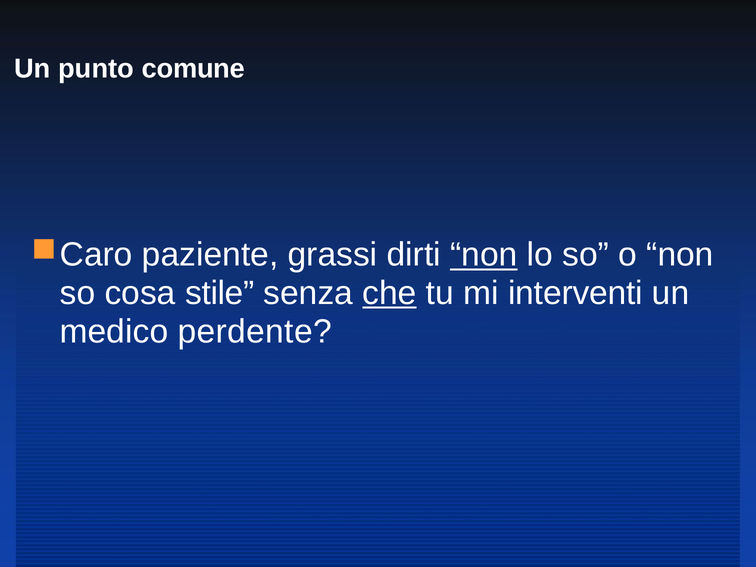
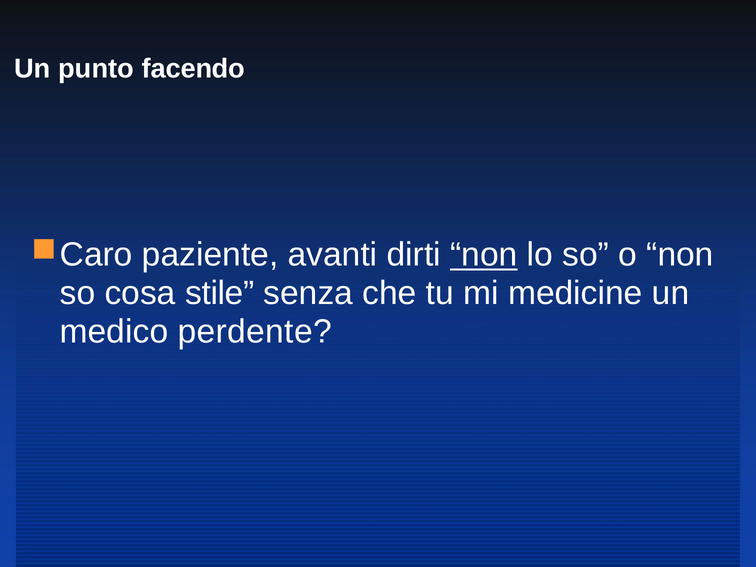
comune: comune -> facendo
grassi: grassi -> avanti
che underline: present -> none
interventi: interventi -> medicine
